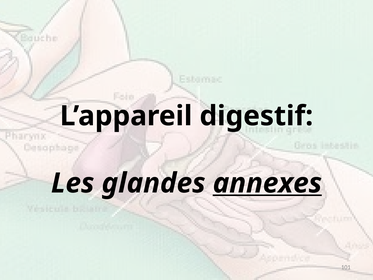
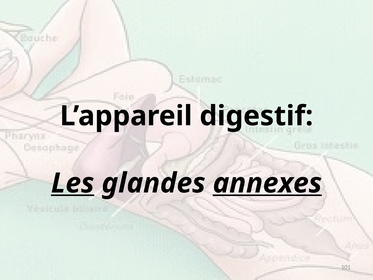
Les underline: none -> present
